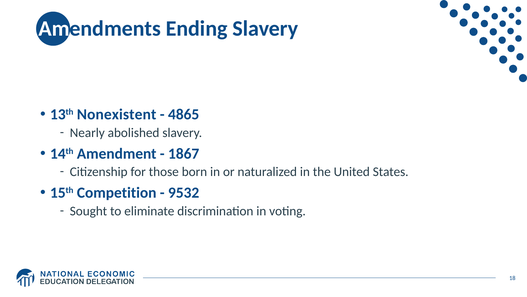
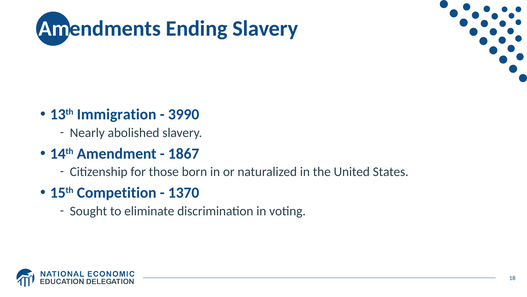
Nonexistent: Nonexistent -> Immigration
4865: 4865 -> 3990
9532: 9532 -> 1370
